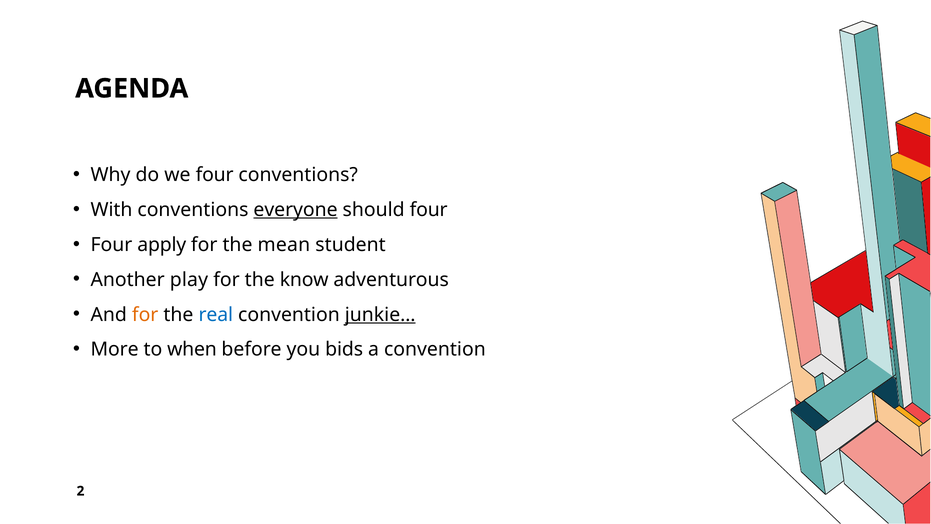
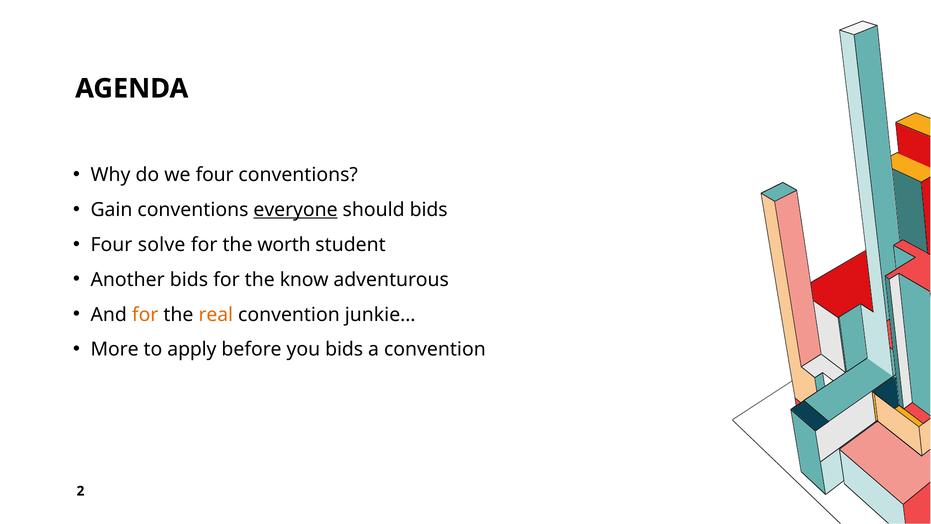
With: With -> Gain
should four: four -> bids
apply: apply -> solve
mean: mean -> worth
Another play: play -> bids
real colour: blue -> orange
junkie… underline: present -> none
when: when -> apply
